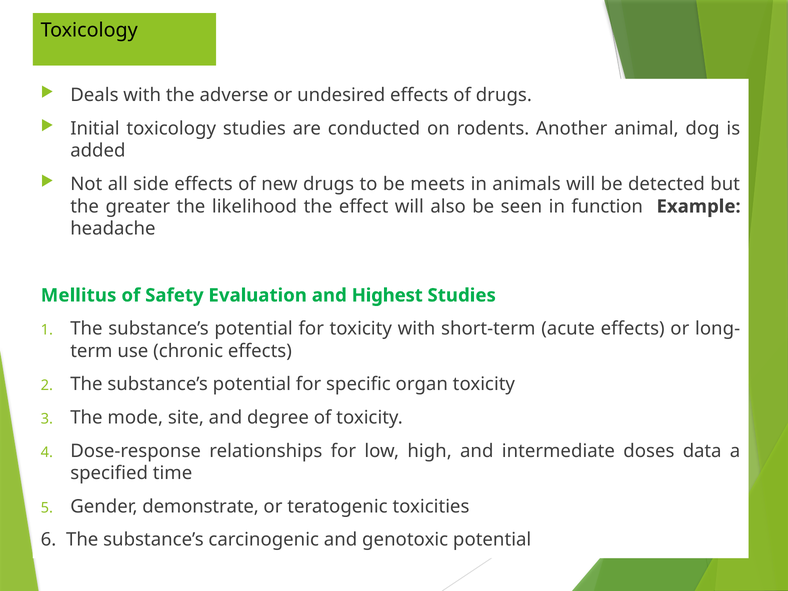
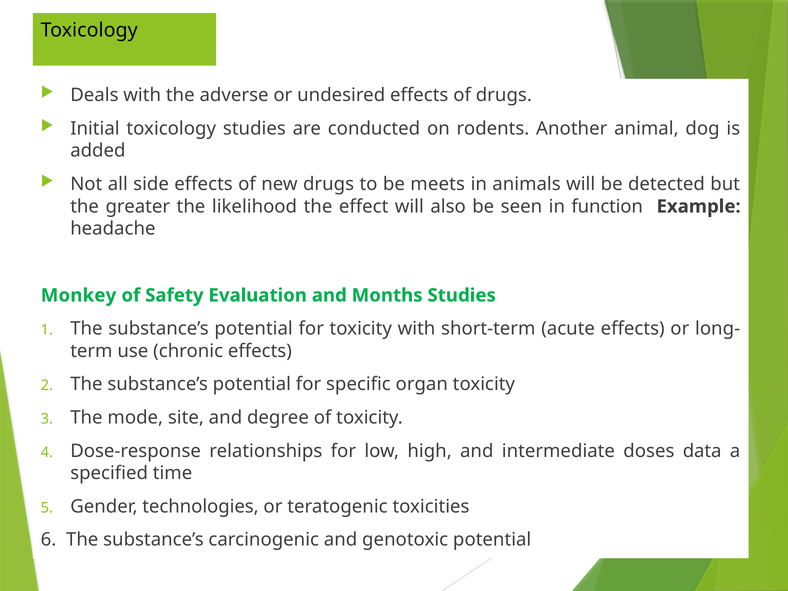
Mellitus: Mellitus -> Monkey
Highest: Highest -> Months
demonstrate: demonstrate -> technologies
